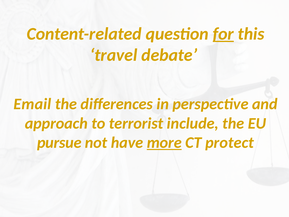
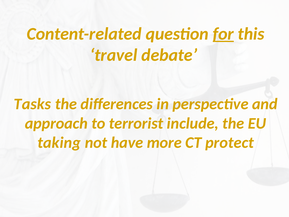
Email: Email -> Tasks
pursue: pursue -> taking
more underline: present -> none
